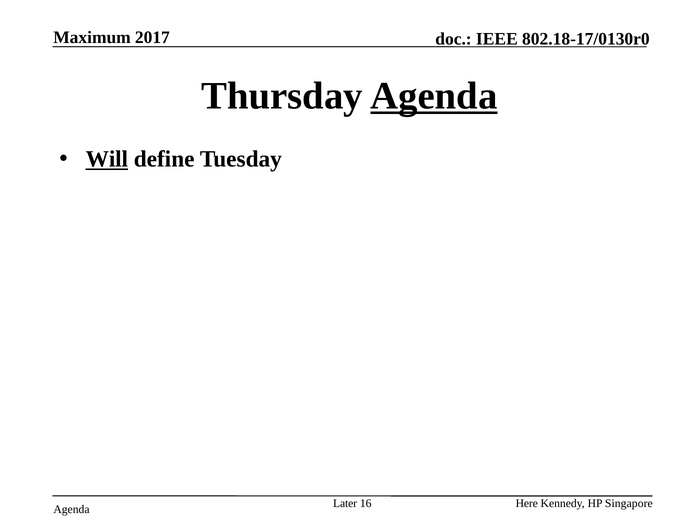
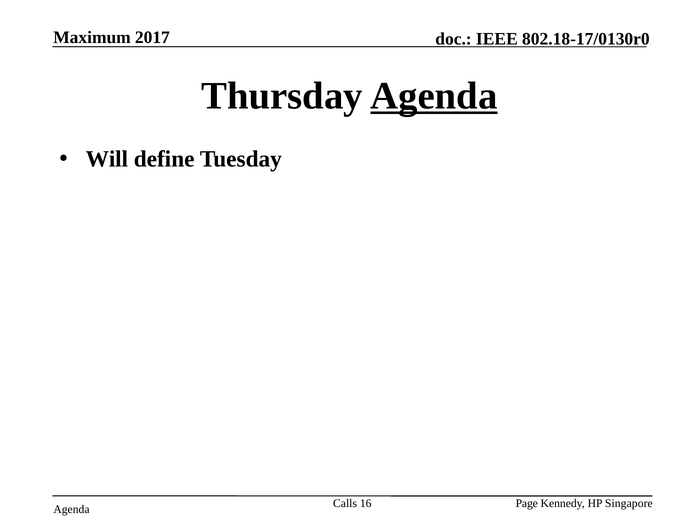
Will underline: present -> none
Later: Later -> Calls
Here: Here -> Page
